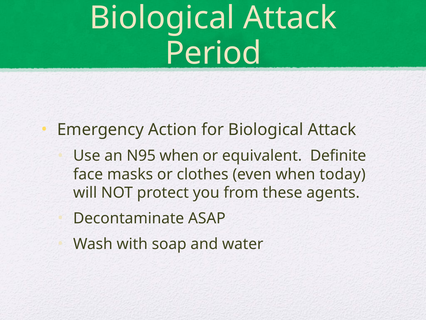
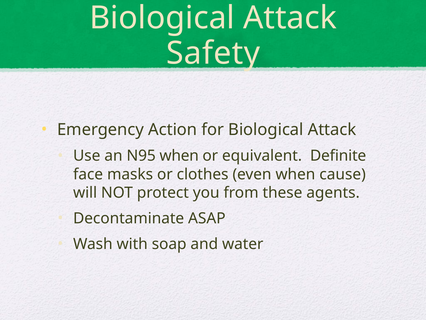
Period: Period -> Safety
today: today -> cause
